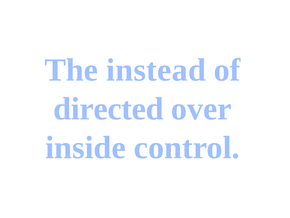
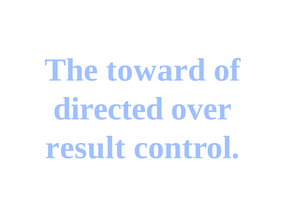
instead: instead -> toward
inside: inside -> result
